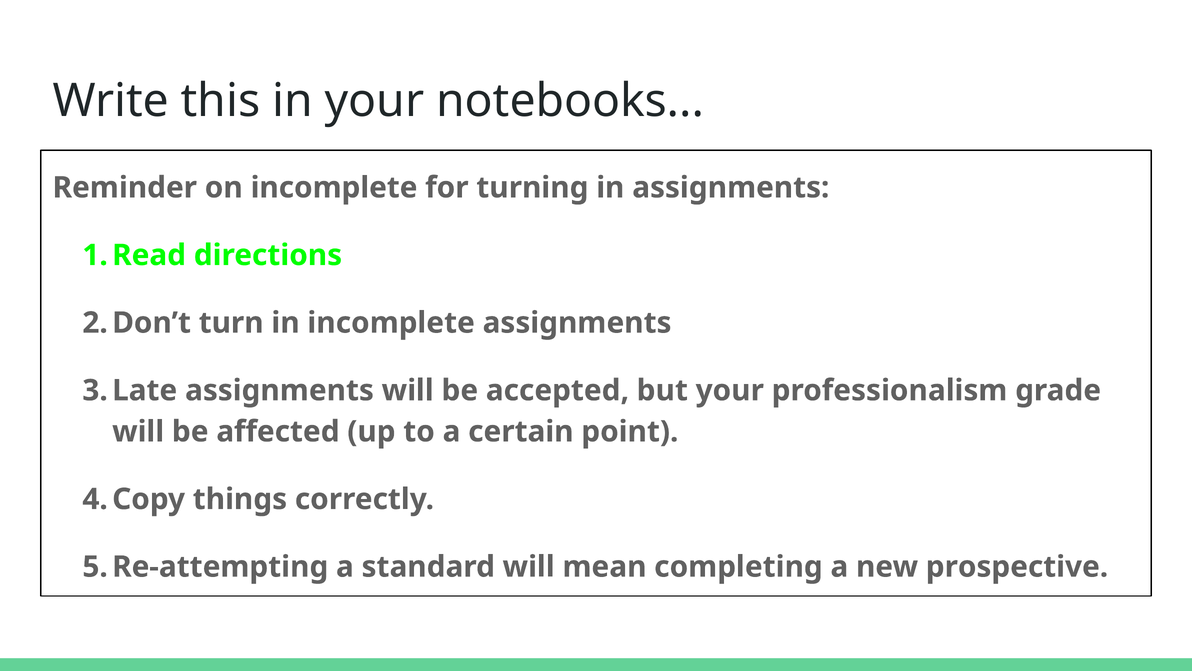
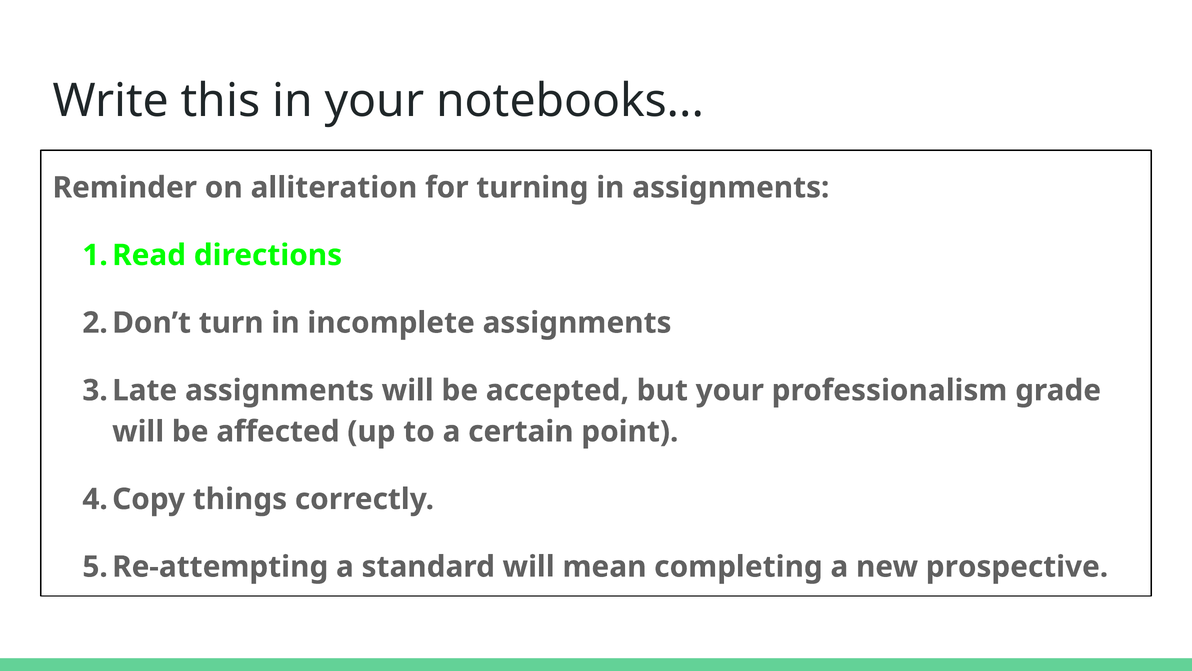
on incomplete: incomplete -> alliteration
